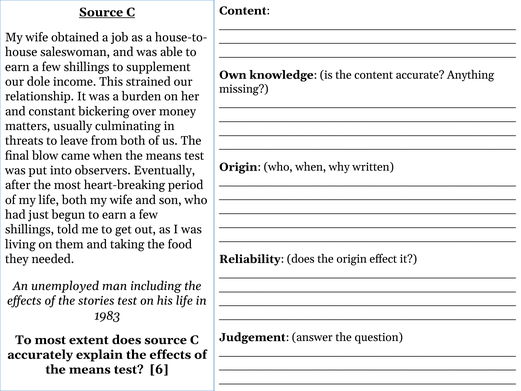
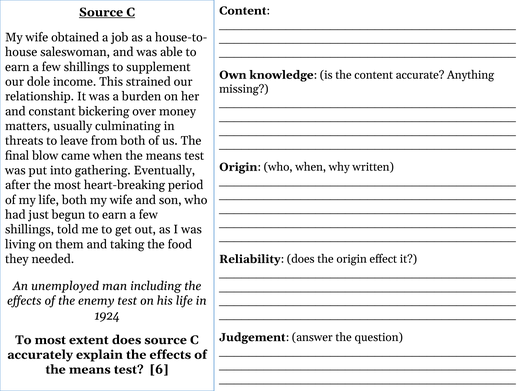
observers: observers -> gathering
stories: stories -> enemy
1983: 1983 -> 1924
